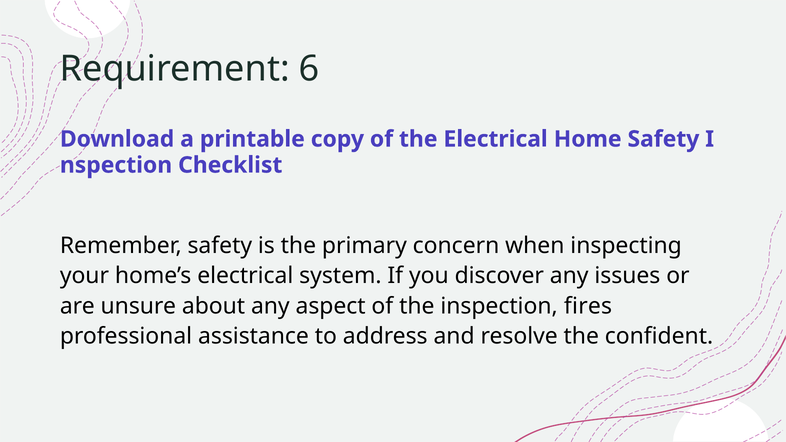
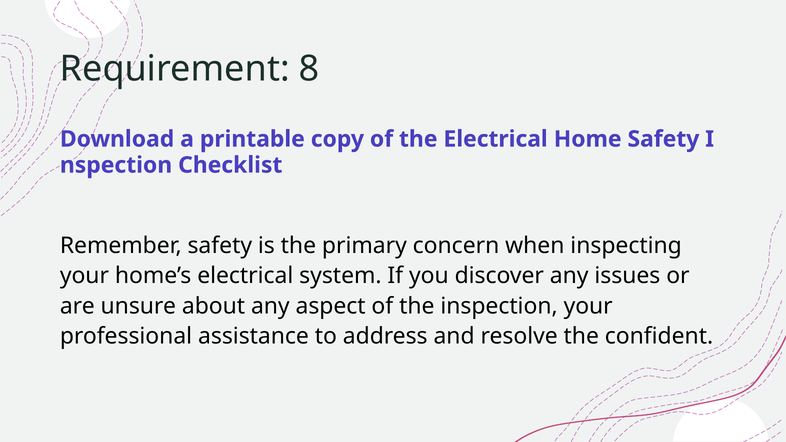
6: 6 -> 8
inspection fires: fires -> your
